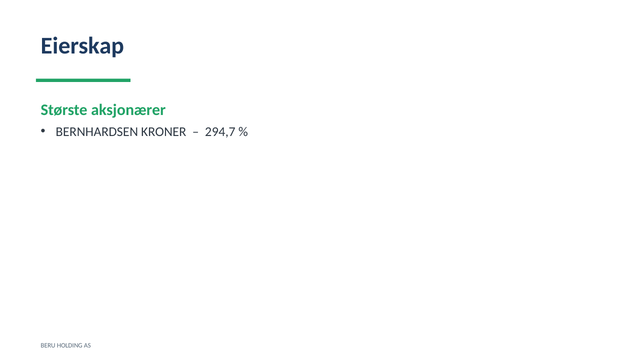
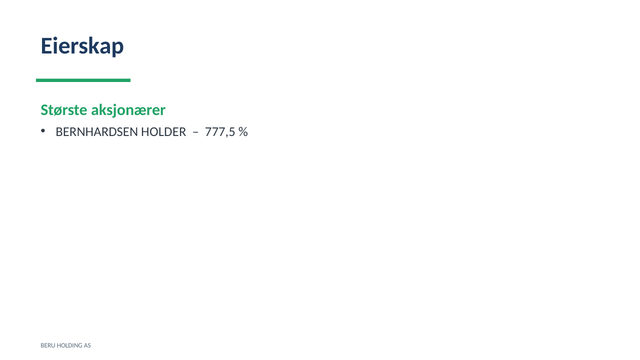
KRONER: KRONER -> HOLDER
294,7: 294,7 -> 777,5
